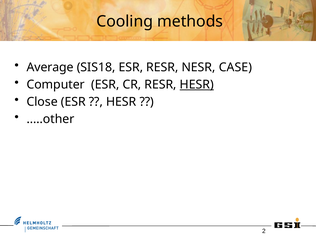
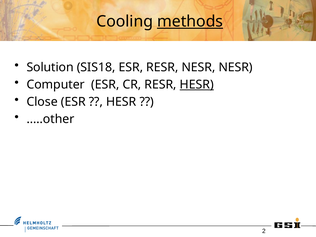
methods underline: none -> present
Average: Average -> Solution
NESR CASE: CASE -> NESR
